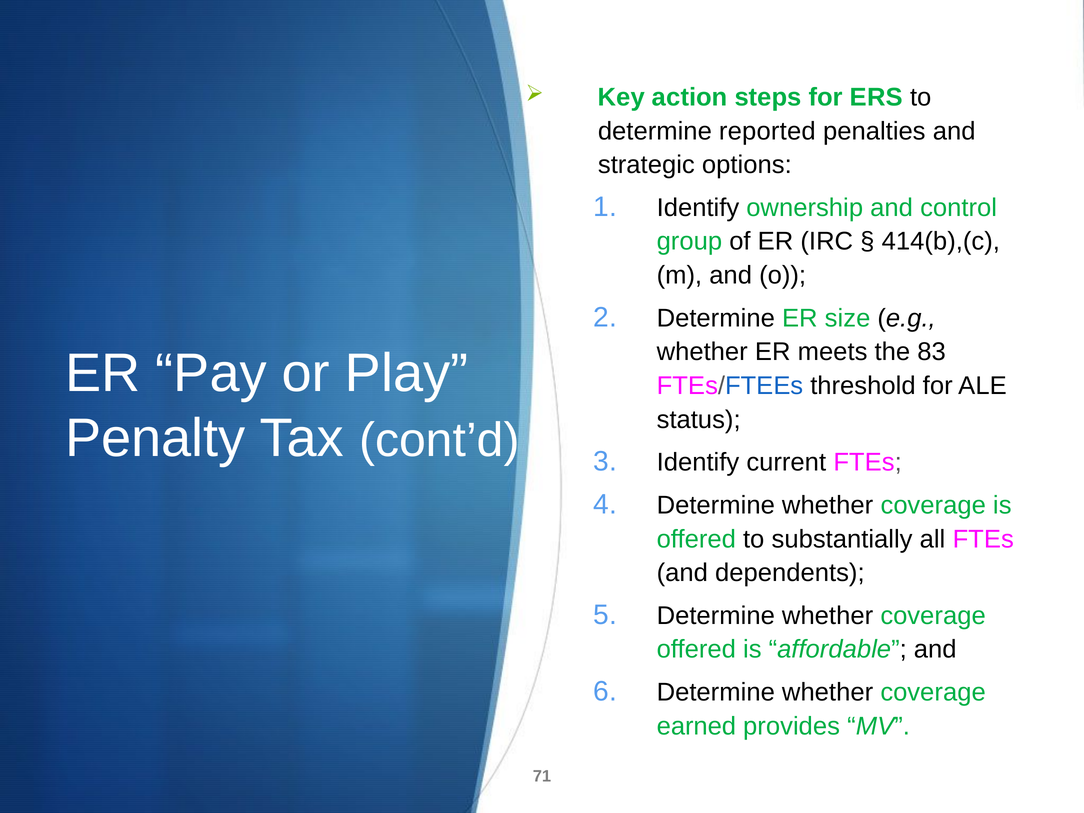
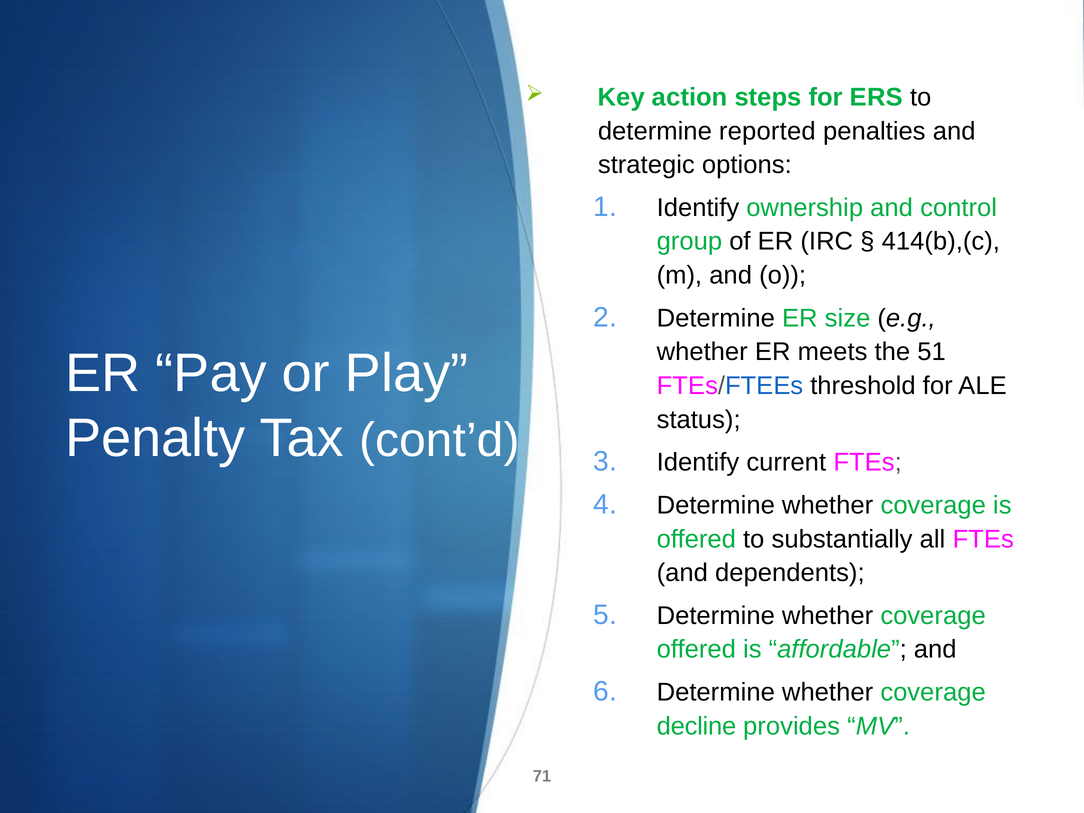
83: 83 -> 51
earned: earned -> decline
